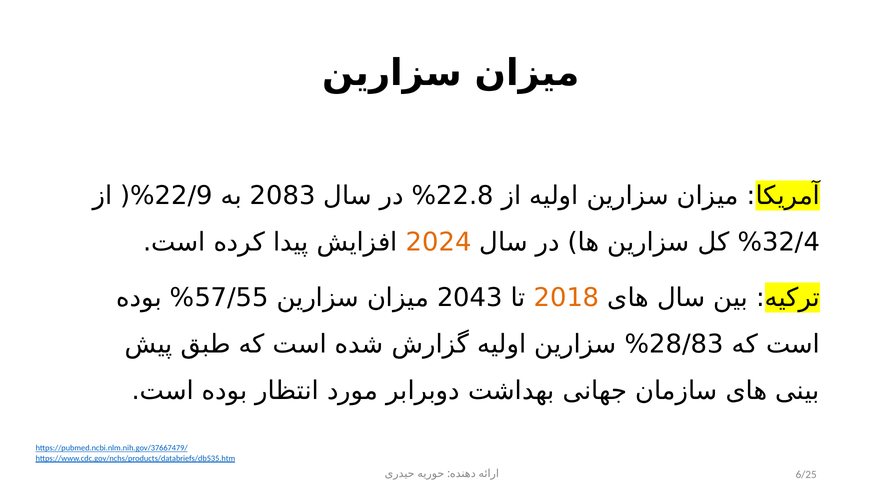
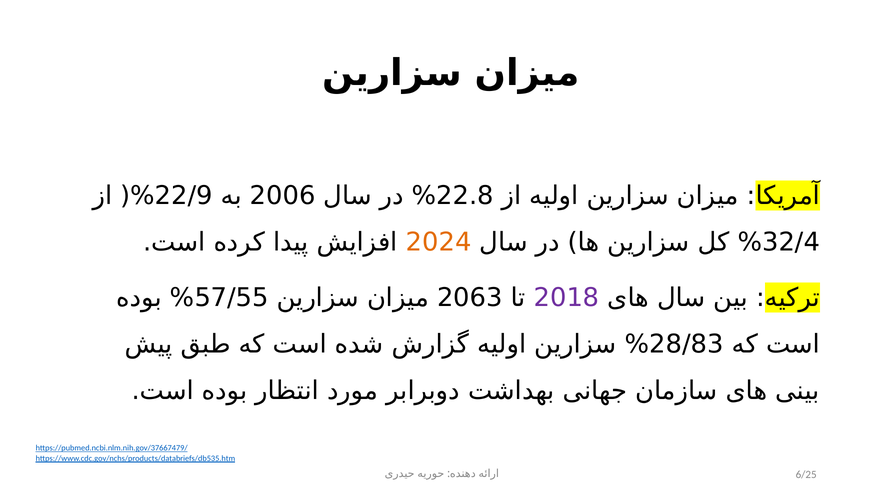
2083: 2083 -> 2006
2043: 2043 -> 2063
2018 colour: orange -> purple
